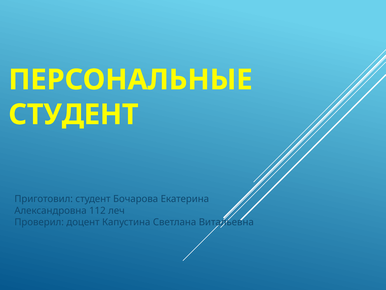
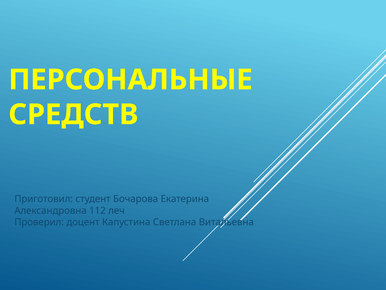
СТУДЕНТ at (73, 114): СТУДЕНТ -> СРЕДСТВ
